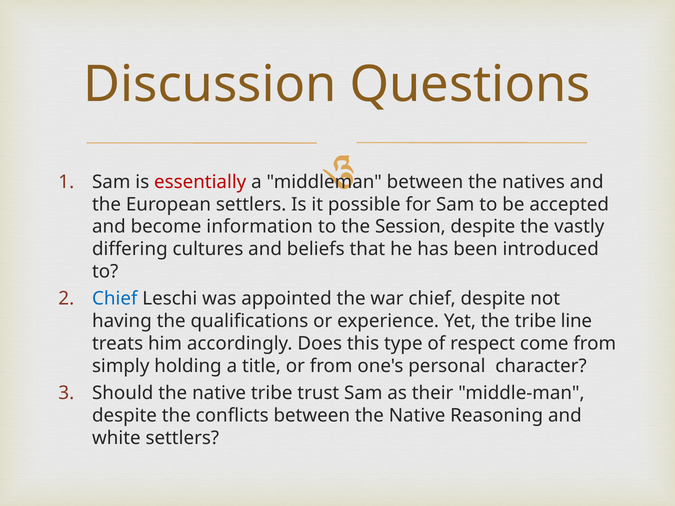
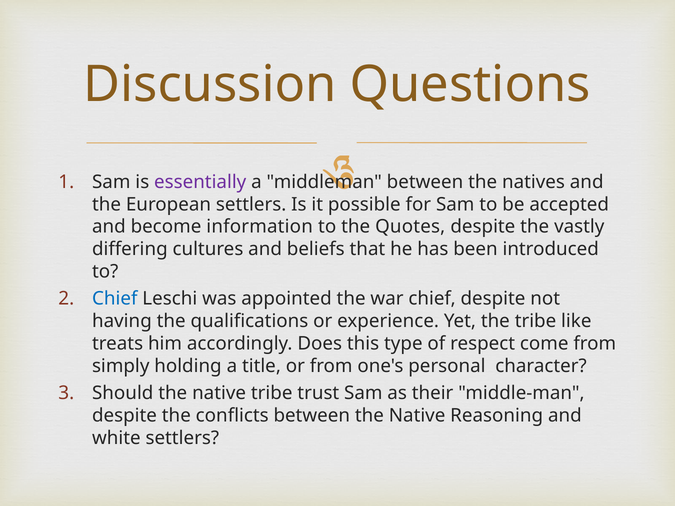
essentially colour: red -> purple
Session: Session -> Quotes
line: line -> like
